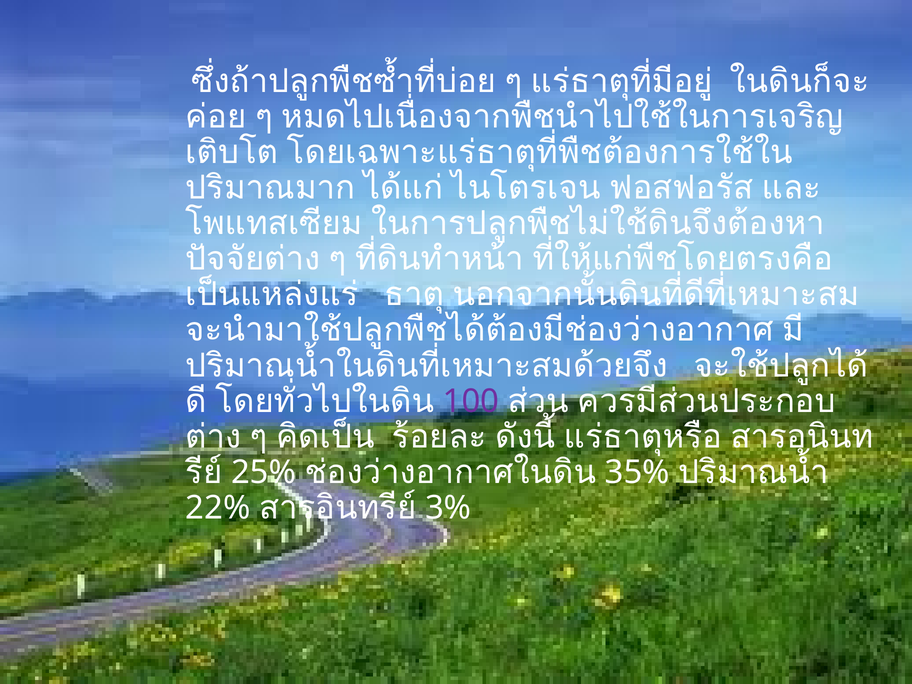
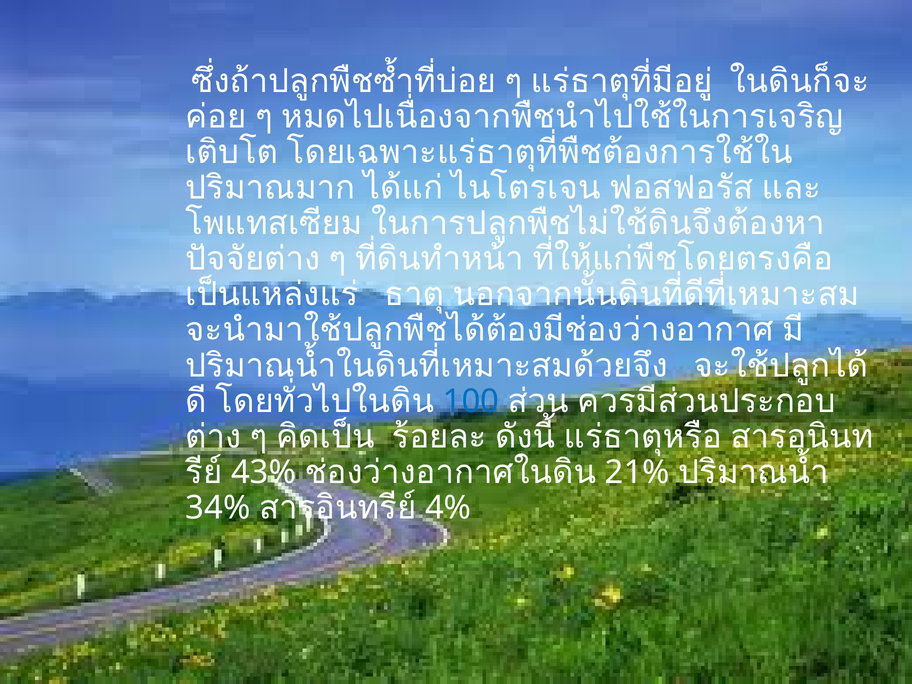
100 colour: purple -> blue
25%: 25% -> 43%
35%: 35% -> 21%
22%: 22% -> 34%
3%: 3% -> 4%
